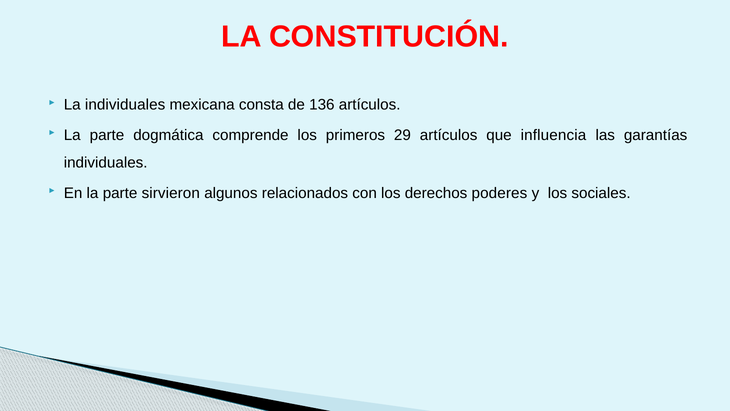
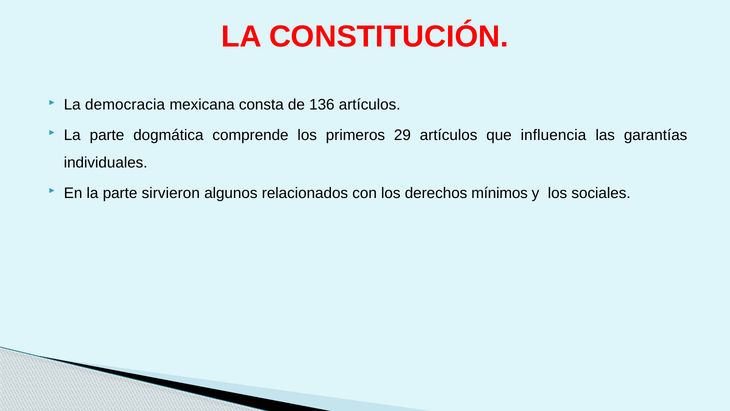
La individuales: individuales -> democracia
poderes: poderes -> mínimos
